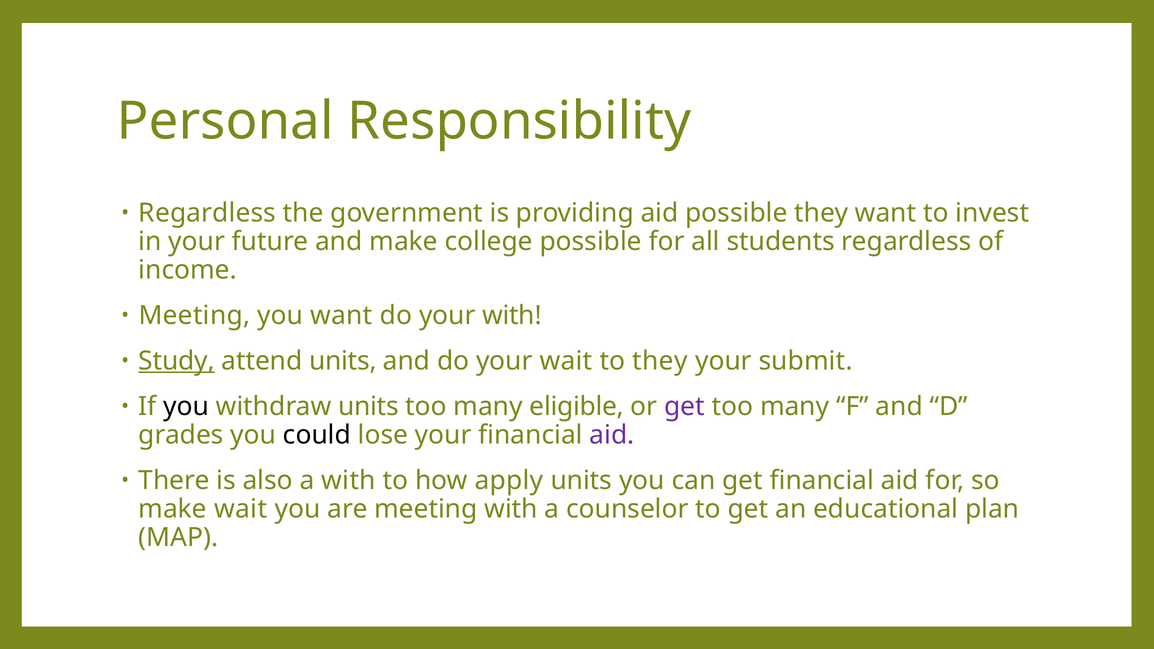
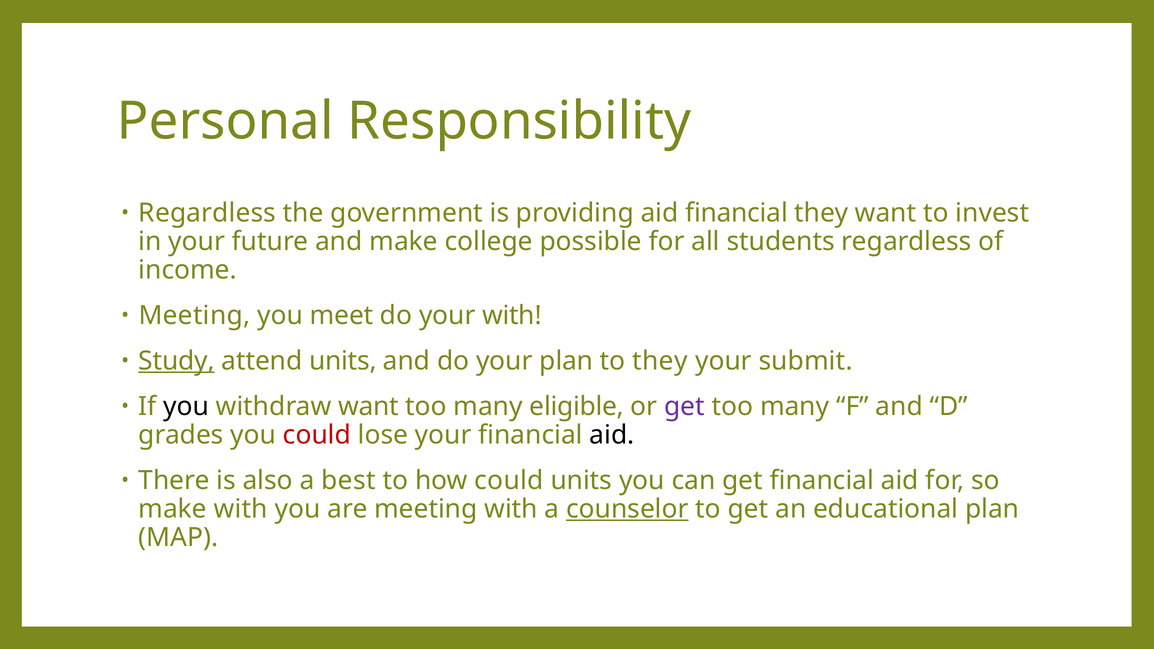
aid possible: possible -> financial
you want: want -> meet
your wait: wait -> plan
withdraw units: units -> want
could at (317, 435) colour: black -> red
aid at (612, 435) colour: purple -> black
a with: with -> best
how apply: apply -> could
make wait: wait -> with
counselor underline: none -> present
